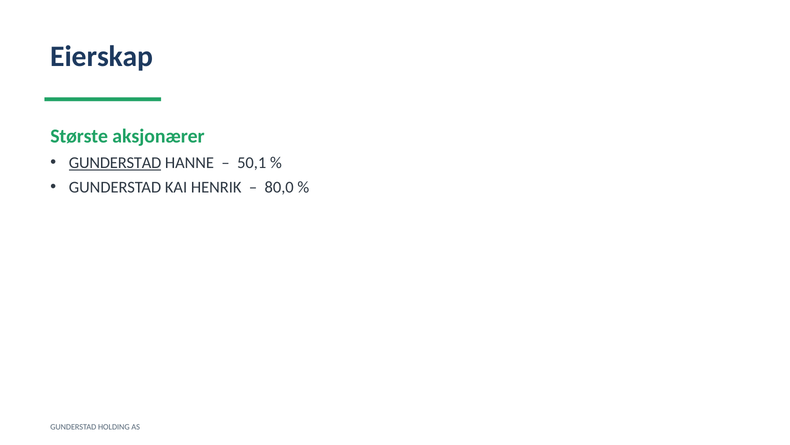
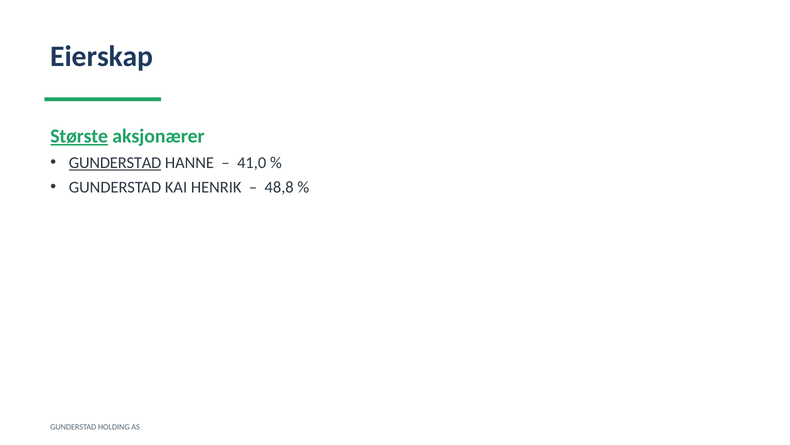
Største underline: none -> present
50,1: 50,1 -> 41,0
80,0: 80,0 -> 48,8
